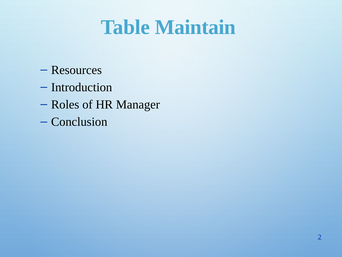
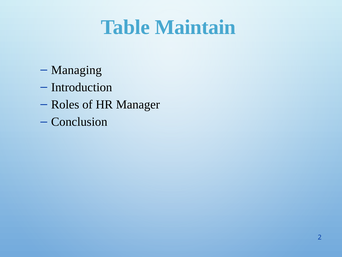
Resources: Resources -> Managing
